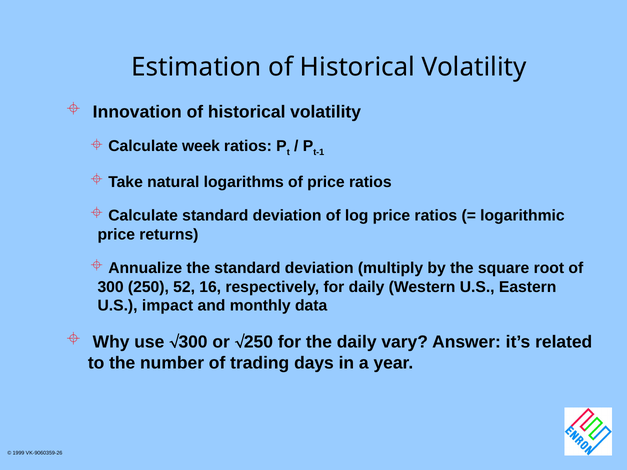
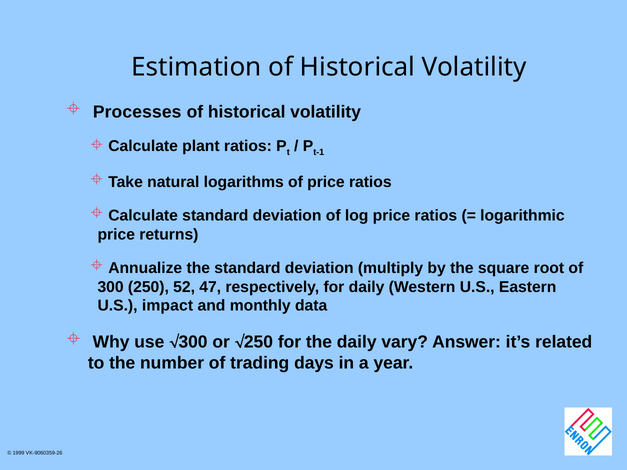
Innovation: Innovation -> Processes
week: week -> plant
16: 16 -> 47
